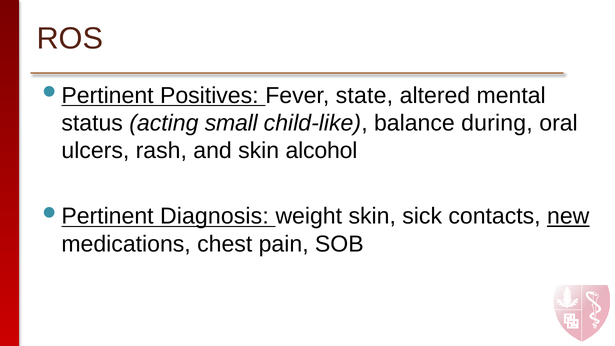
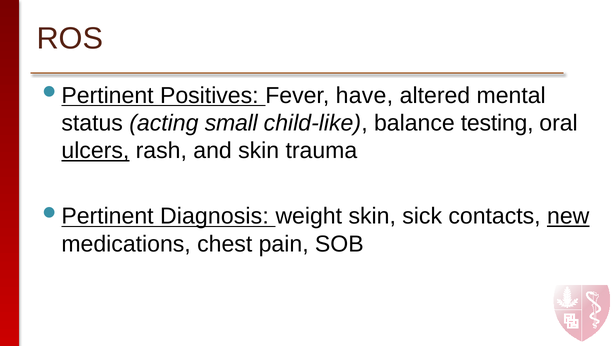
state: state -> have
during: during -> testing
ulcers underline: none -> present
alcohol: alcohol -> trauma
